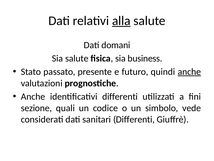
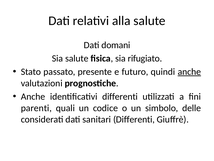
alla underline: present -> none
business: business -> rifugiato
sezione: sezione -> parenti
vede: vede -> delle
